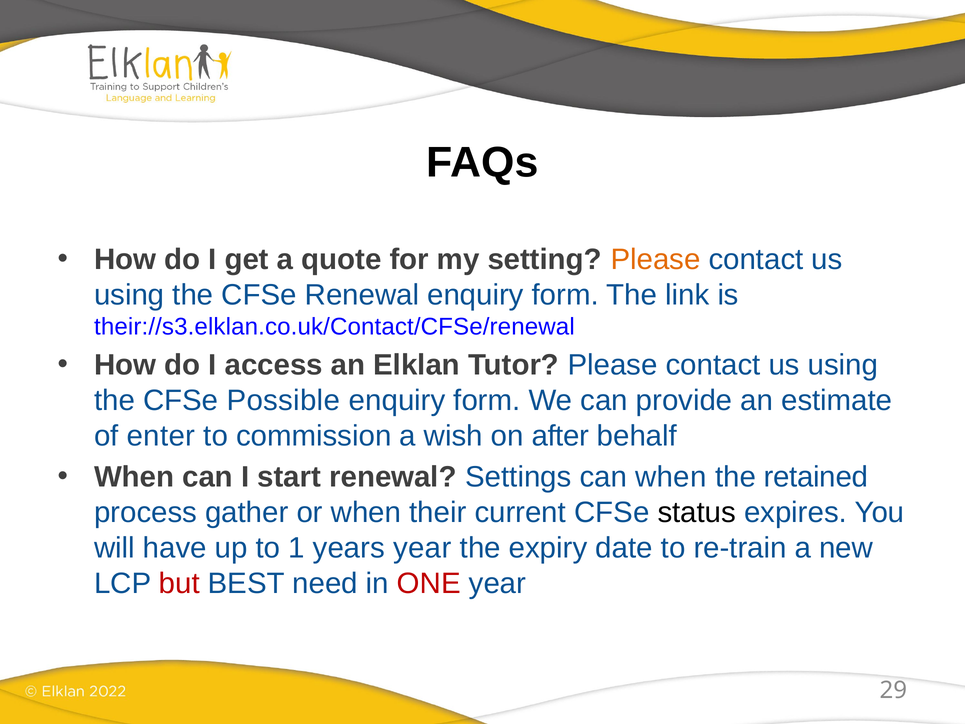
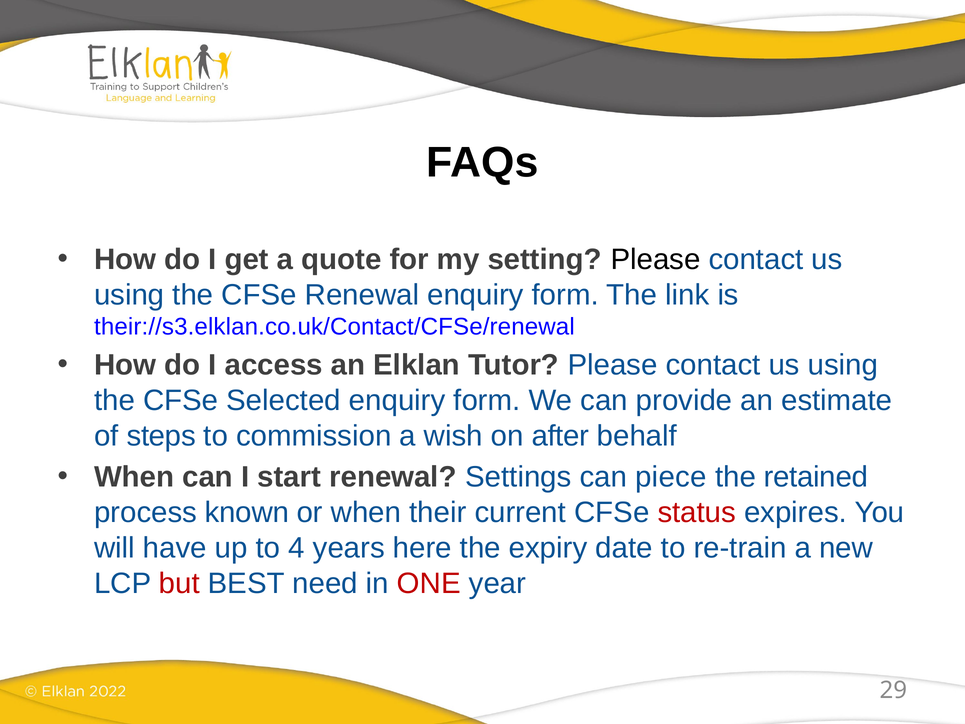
Please at (656, 259) colour: orange -> black
Possible: Possible -> Selected
enter: enter -> steps
can when: when -> piece
gather: gather -> known
status colour: black -> red
1: 1 -> 4
years year: year -> here
